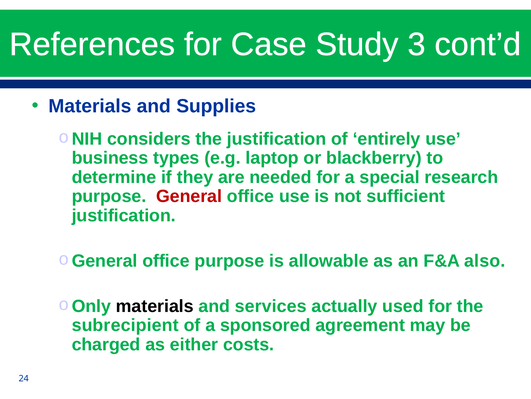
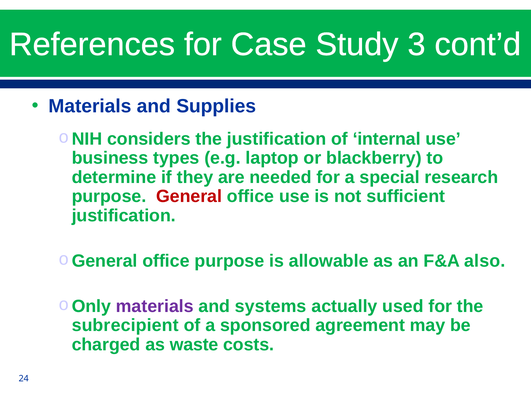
entirely: entirely -> internal
materials at (155, 306) colour: black -> purple
services: services -> systems
either: either -> waste
